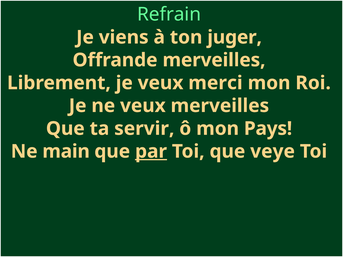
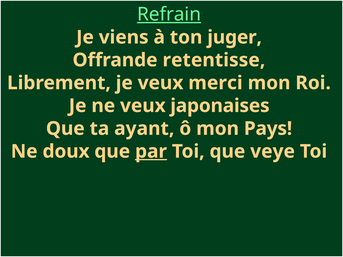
Refrain underline: none -> present
Offrande merveilles: merveilles -> retentisse
veux merveilles: merveilles -> japonaises
servir: servir -> ayant
main: main -> doux
